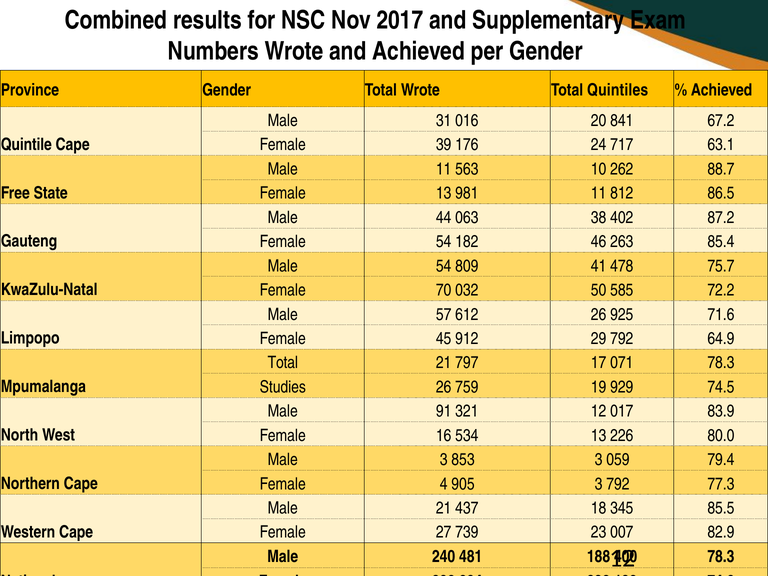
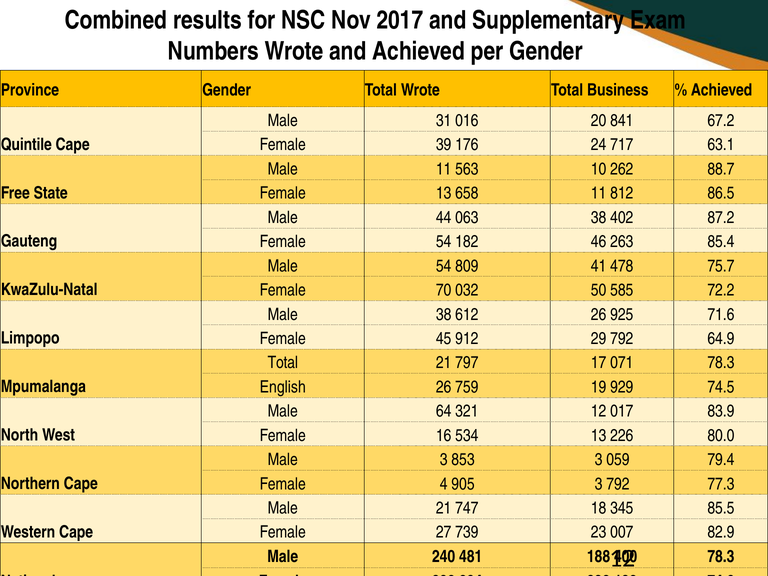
Quintiles: Quintiles -> Business
981: 981 -> 658
Male 57: 57 -> 38
Studies: Studies -> English
91: 91 -> 64
437: 437 -> 747
